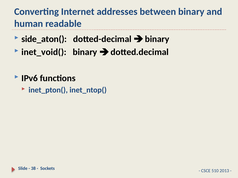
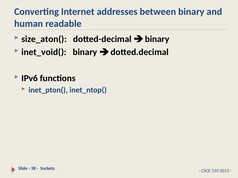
side_aton(: side_aton( -> size_aton(
